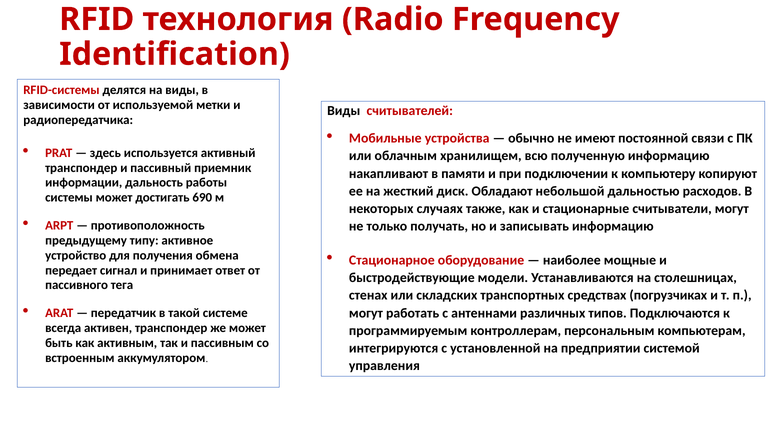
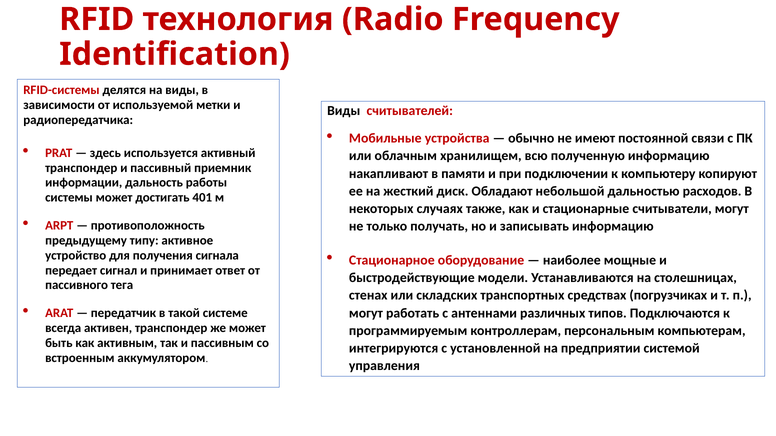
690: 690 -> 401
обмена: обмена -> сигнала
